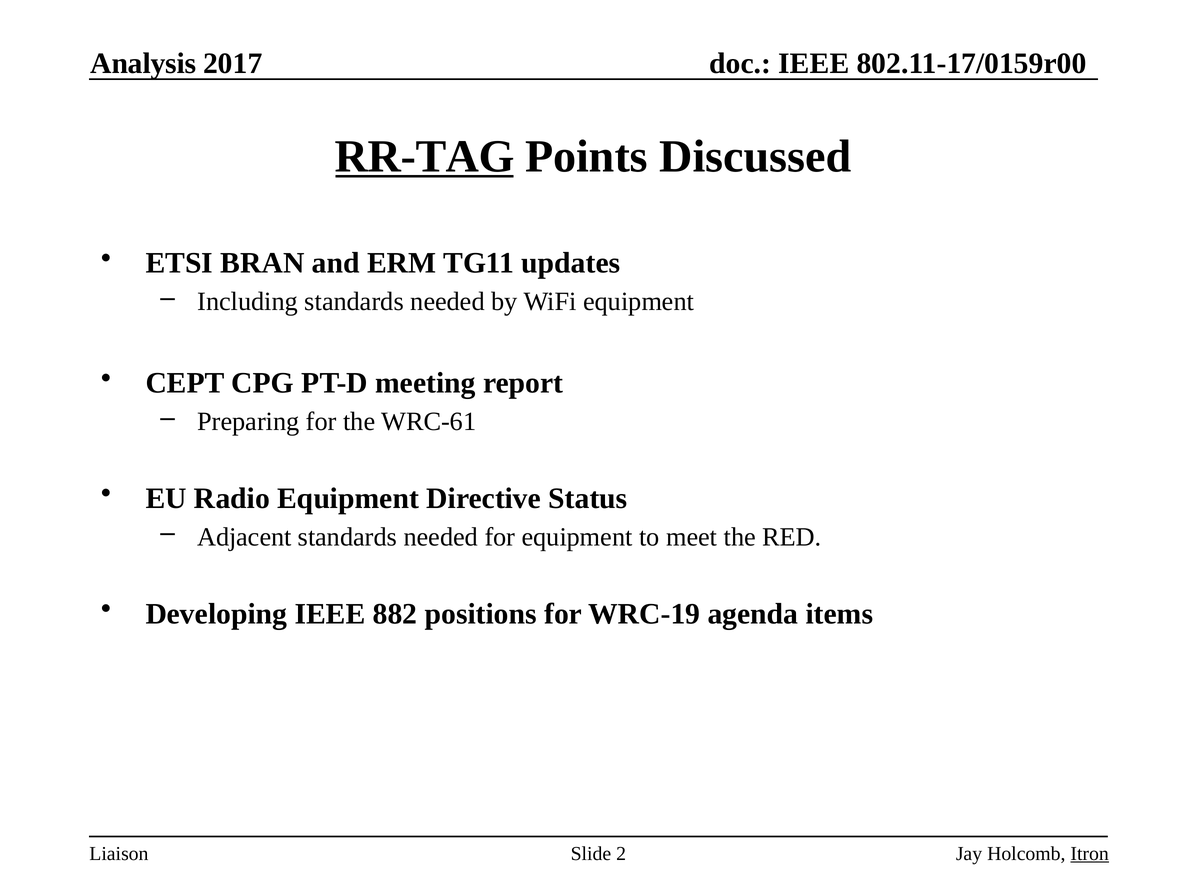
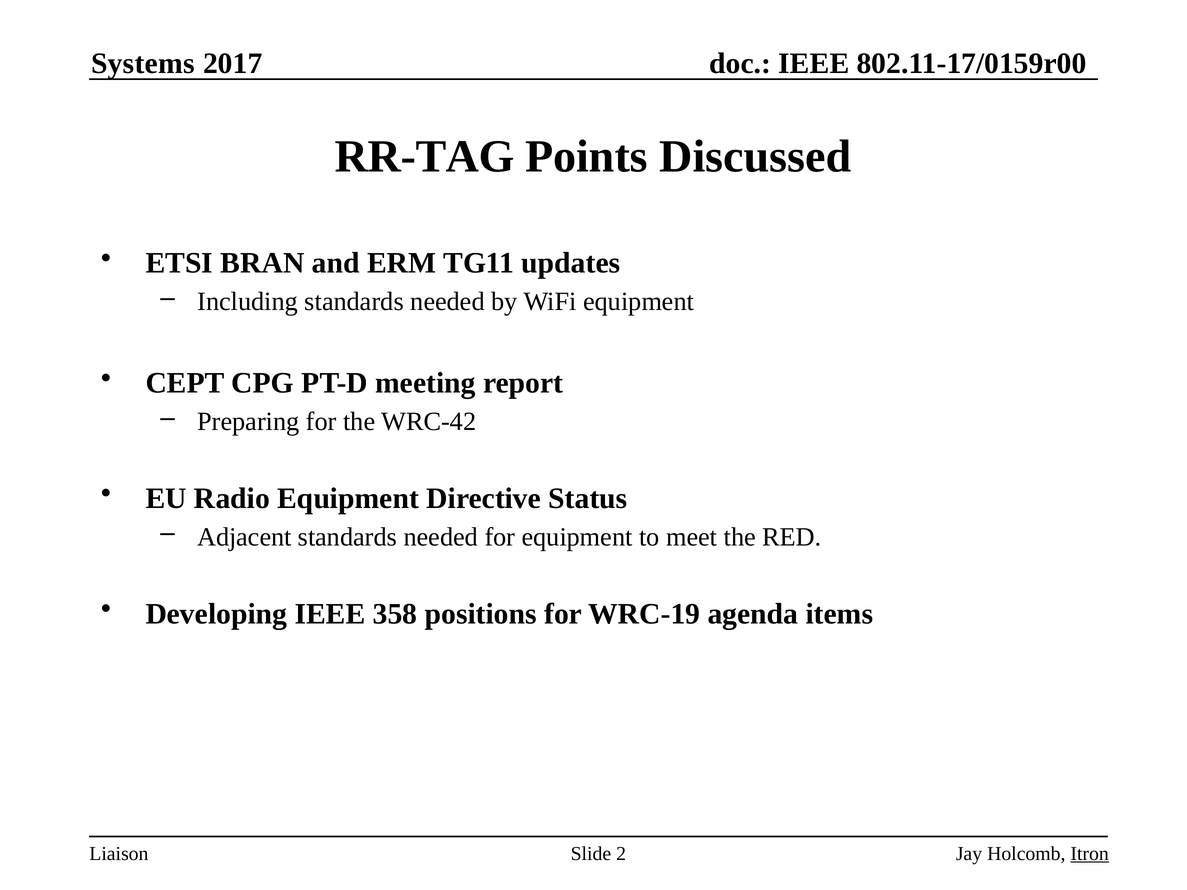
Analysis: Analysis -> Systems
RR-TAG underline: present -> none
WRC-61: WRC-61 -> WRC-42
882: 882 -> 358
